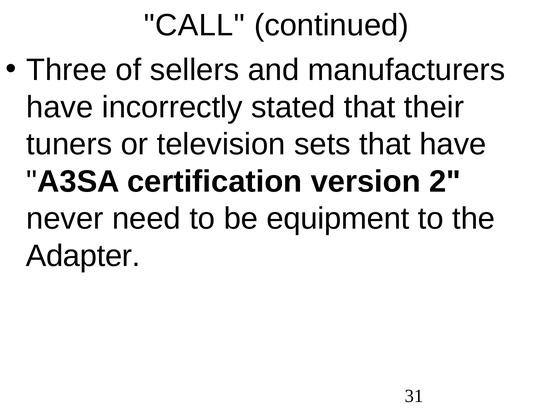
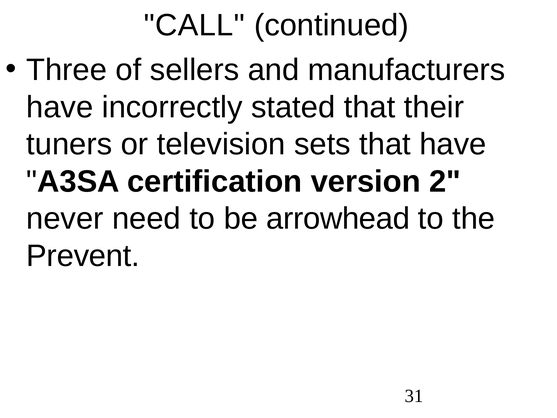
equipment: equipment -> arrowhead
Adapter: Adapter -> Prevent
